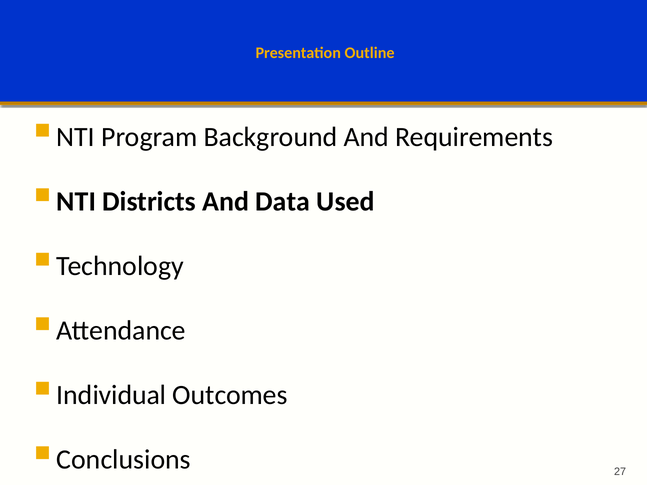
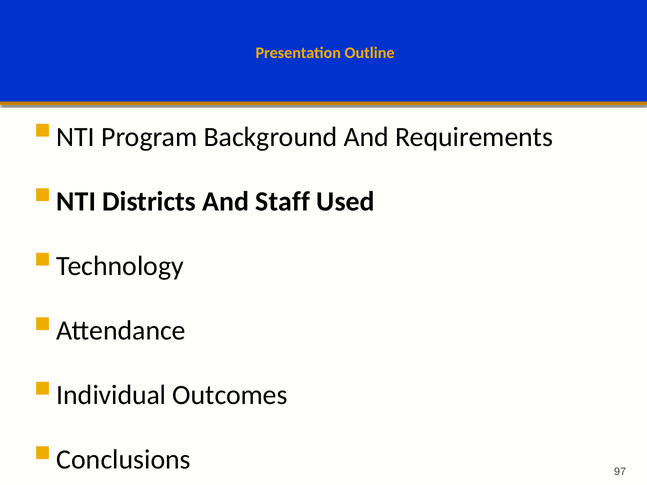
Data: Data -> Staff
27: 27 -> 97
